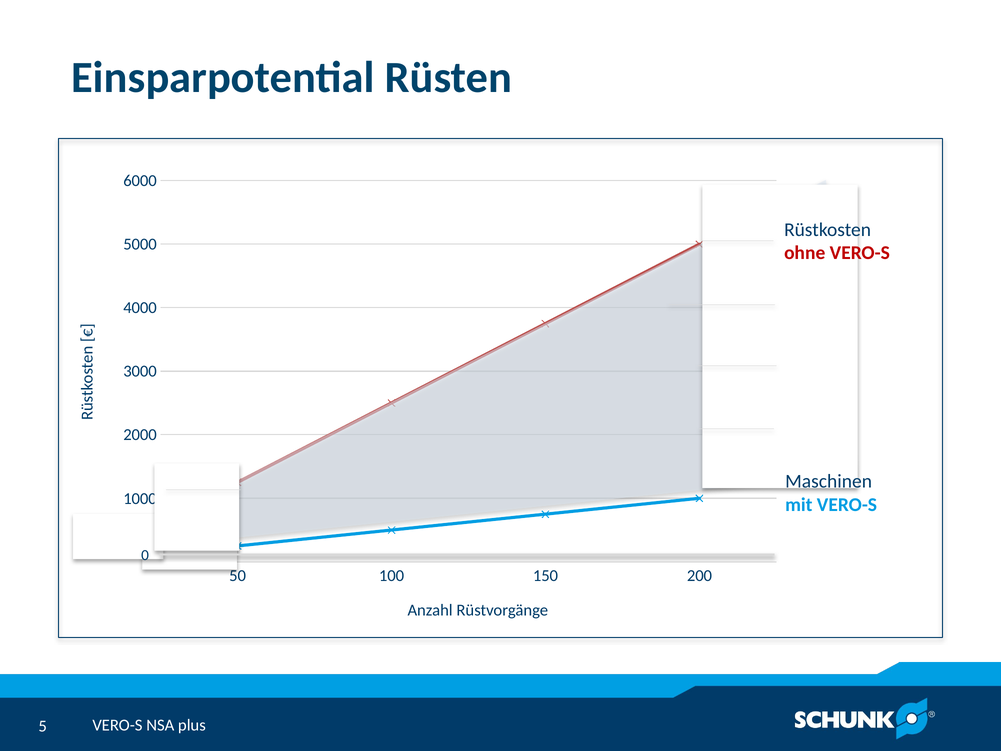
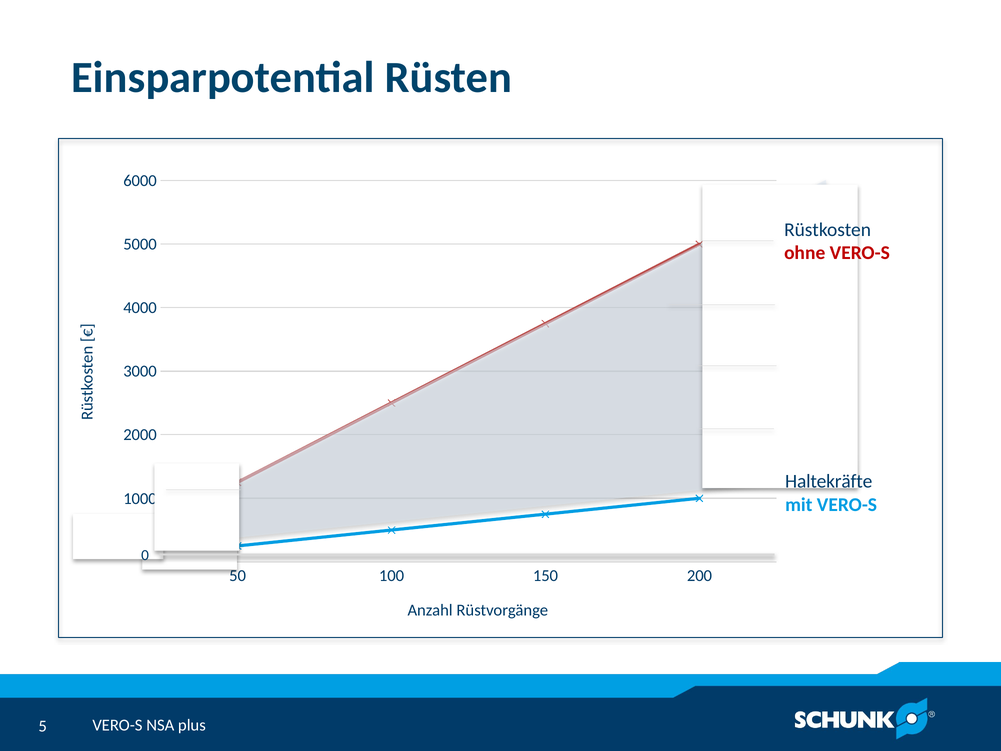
Maschinen: Maschinen -> Haltekräfte
